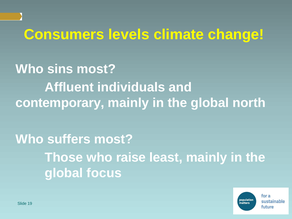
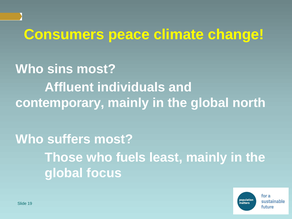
levels: levels -> peace
raise: raise -> fuels
